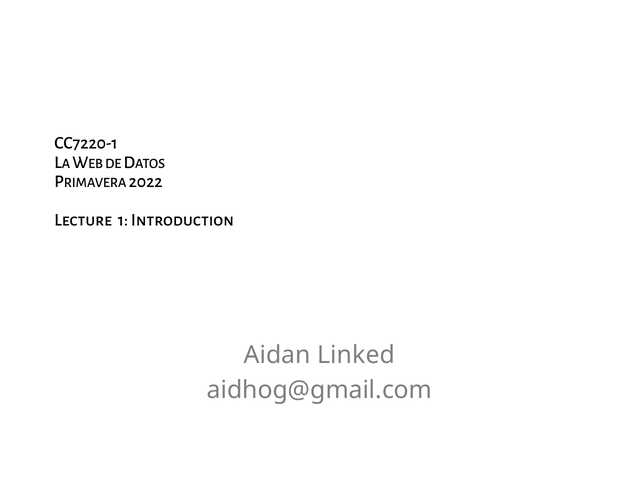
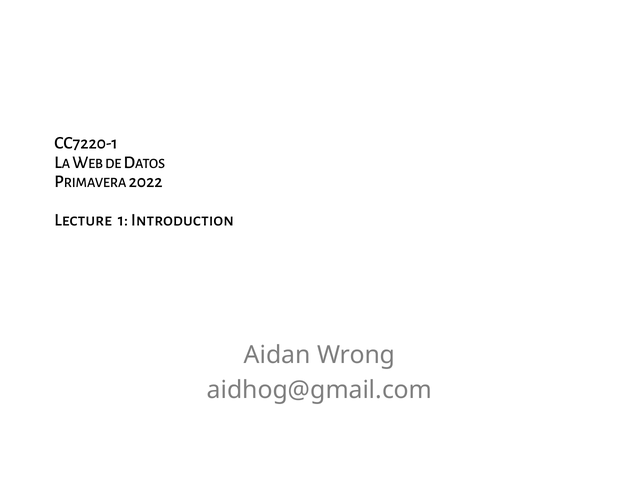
Linked: Linked -> Wrong
